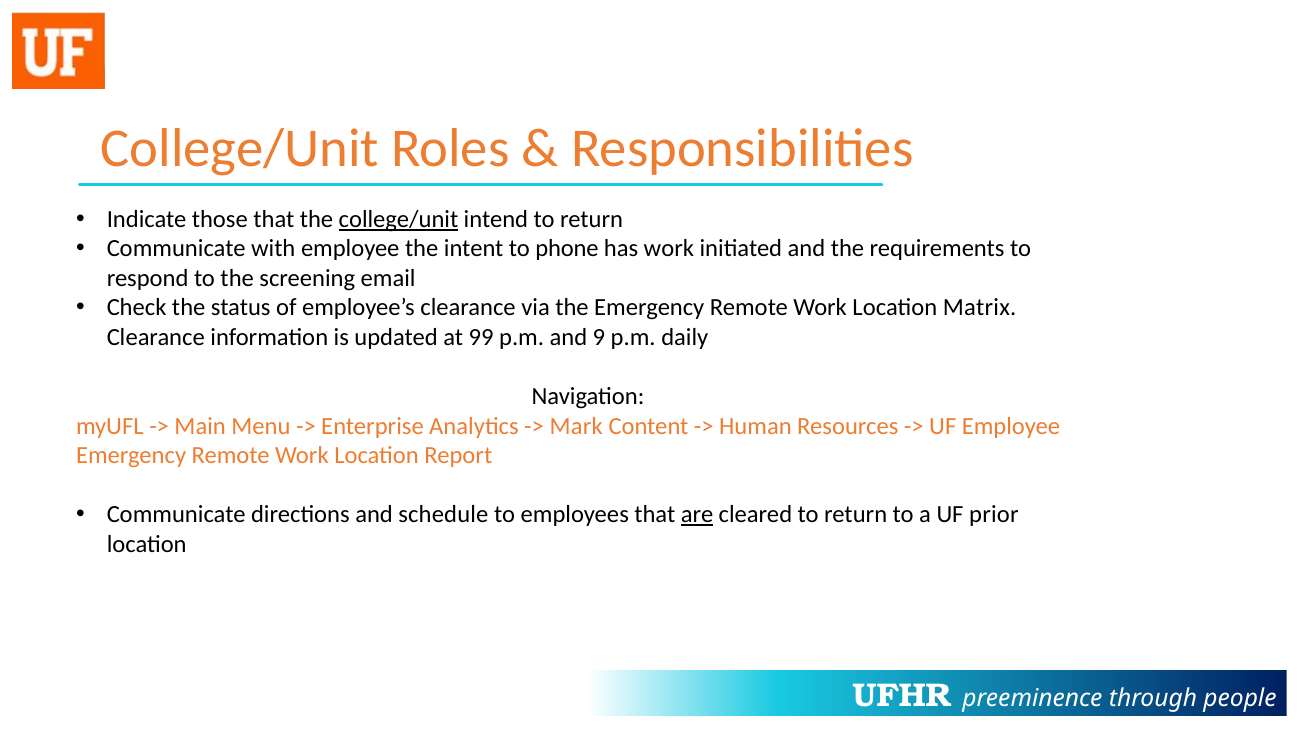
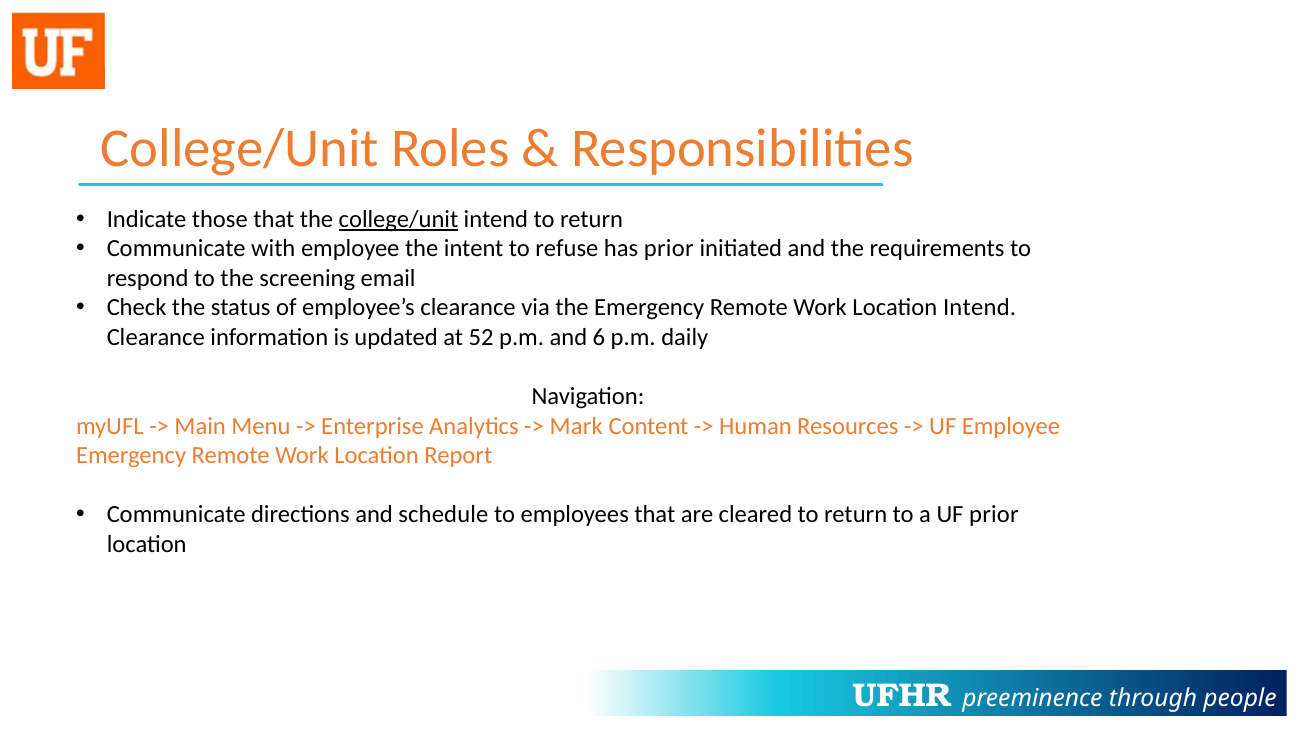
phone: phone -> refuse
has work: work -> prior
Location Matrix: Matrix -> Intend
99: 99 -> 52
9: 9 -> 6
are underline: present -> none
